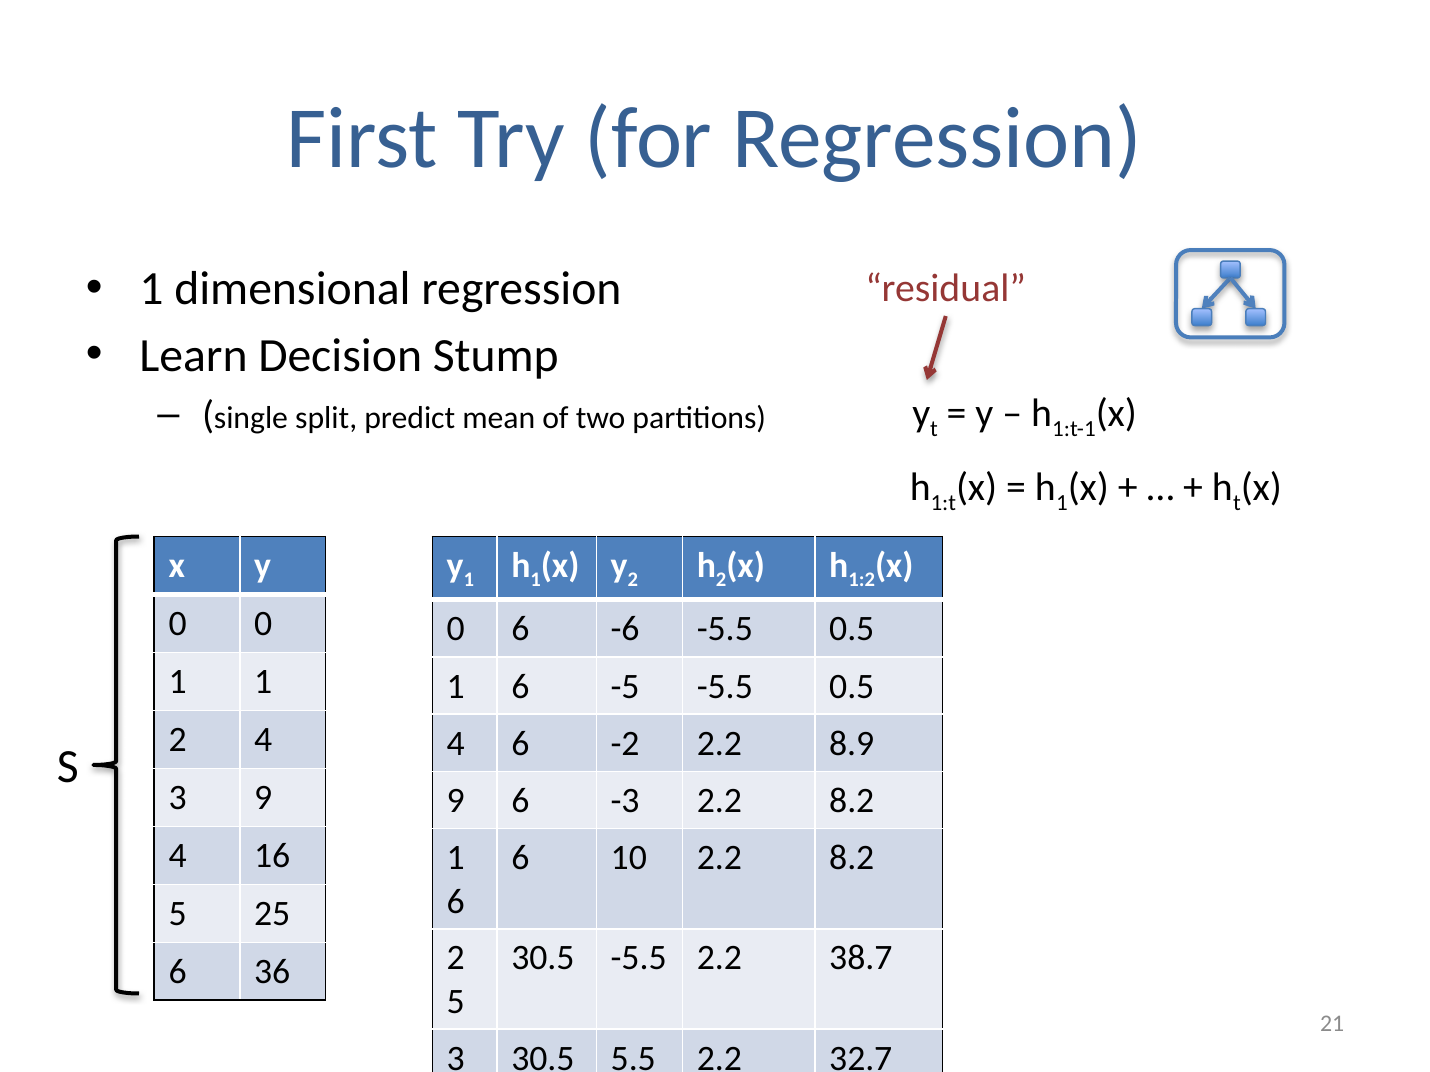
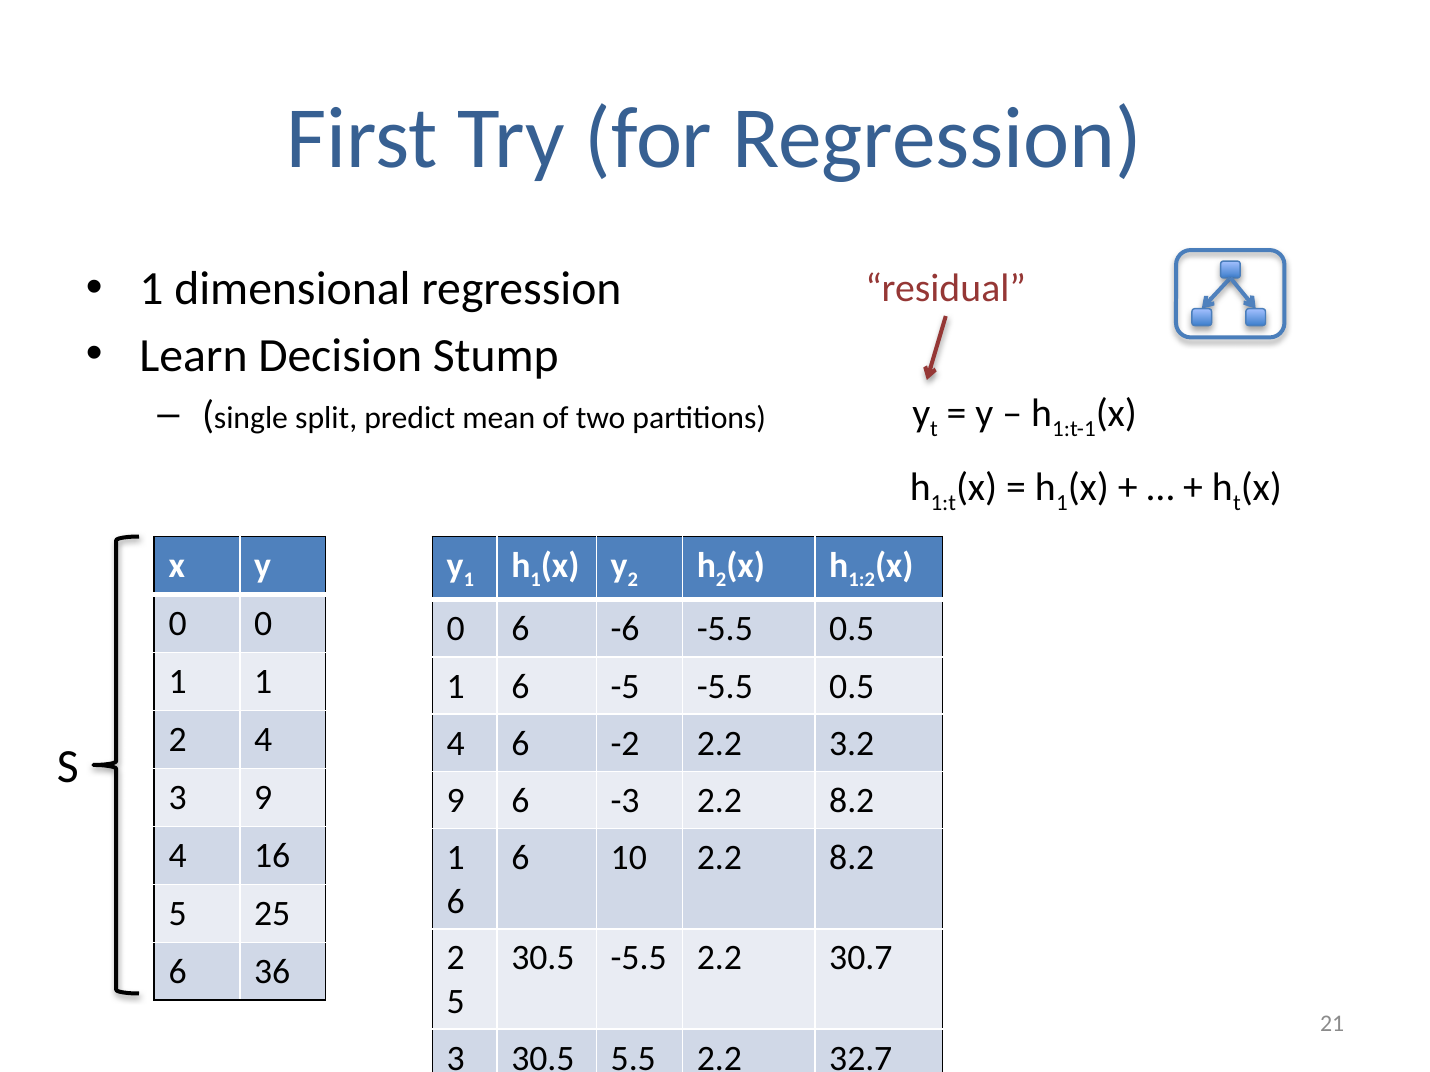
8.9: 8.9 -> 3.2
38.7: 38.7 -> 30.7
